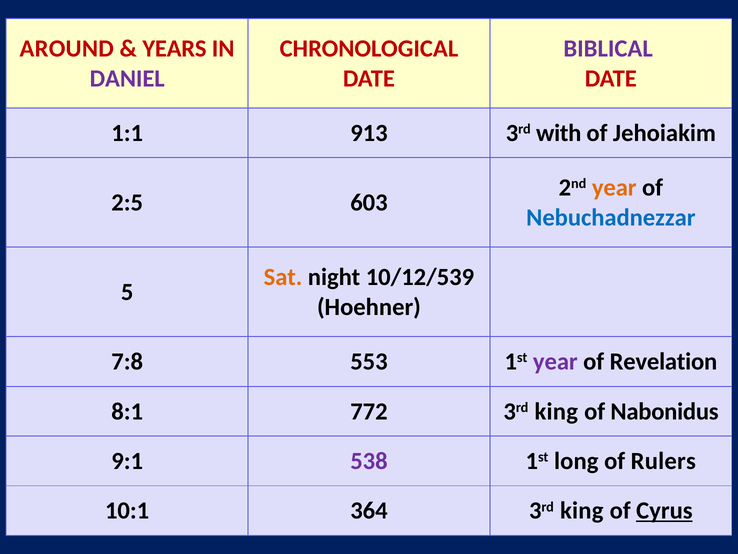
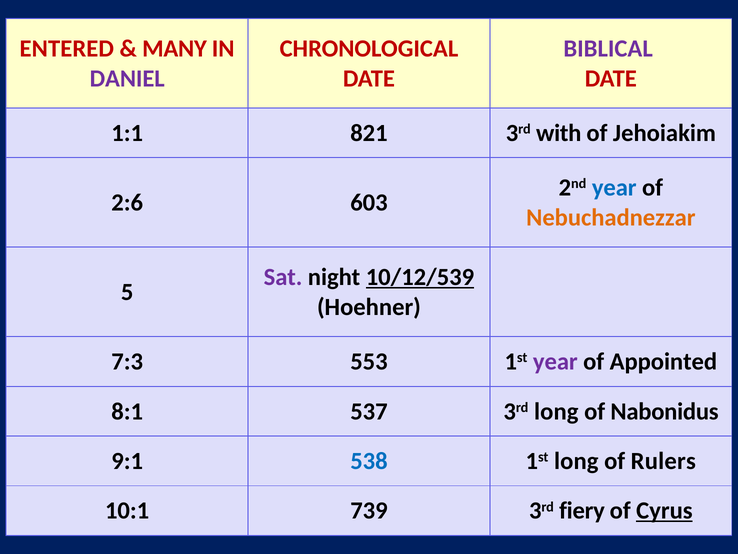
AROUND: AROUND -> ENTERED
YEARS: YEARS -> MANY
913: 913 -> 821
year at (614, 187) colour: orange -> blue
2:5: 2:5 -> 2:6
Nebuchadnezzar colour: blue -> orange
Sat colour: orange -> purple
10/12/539 underline: none -> present
7:8: 7:8 -> 7:3
Revelation: Revelation -> Appointed
772: 772 -> 537
king at (556, 411): king -> long
538 colour: purple -> blue
364: 364 -> 739
king at (582, 510): king -> fiery
